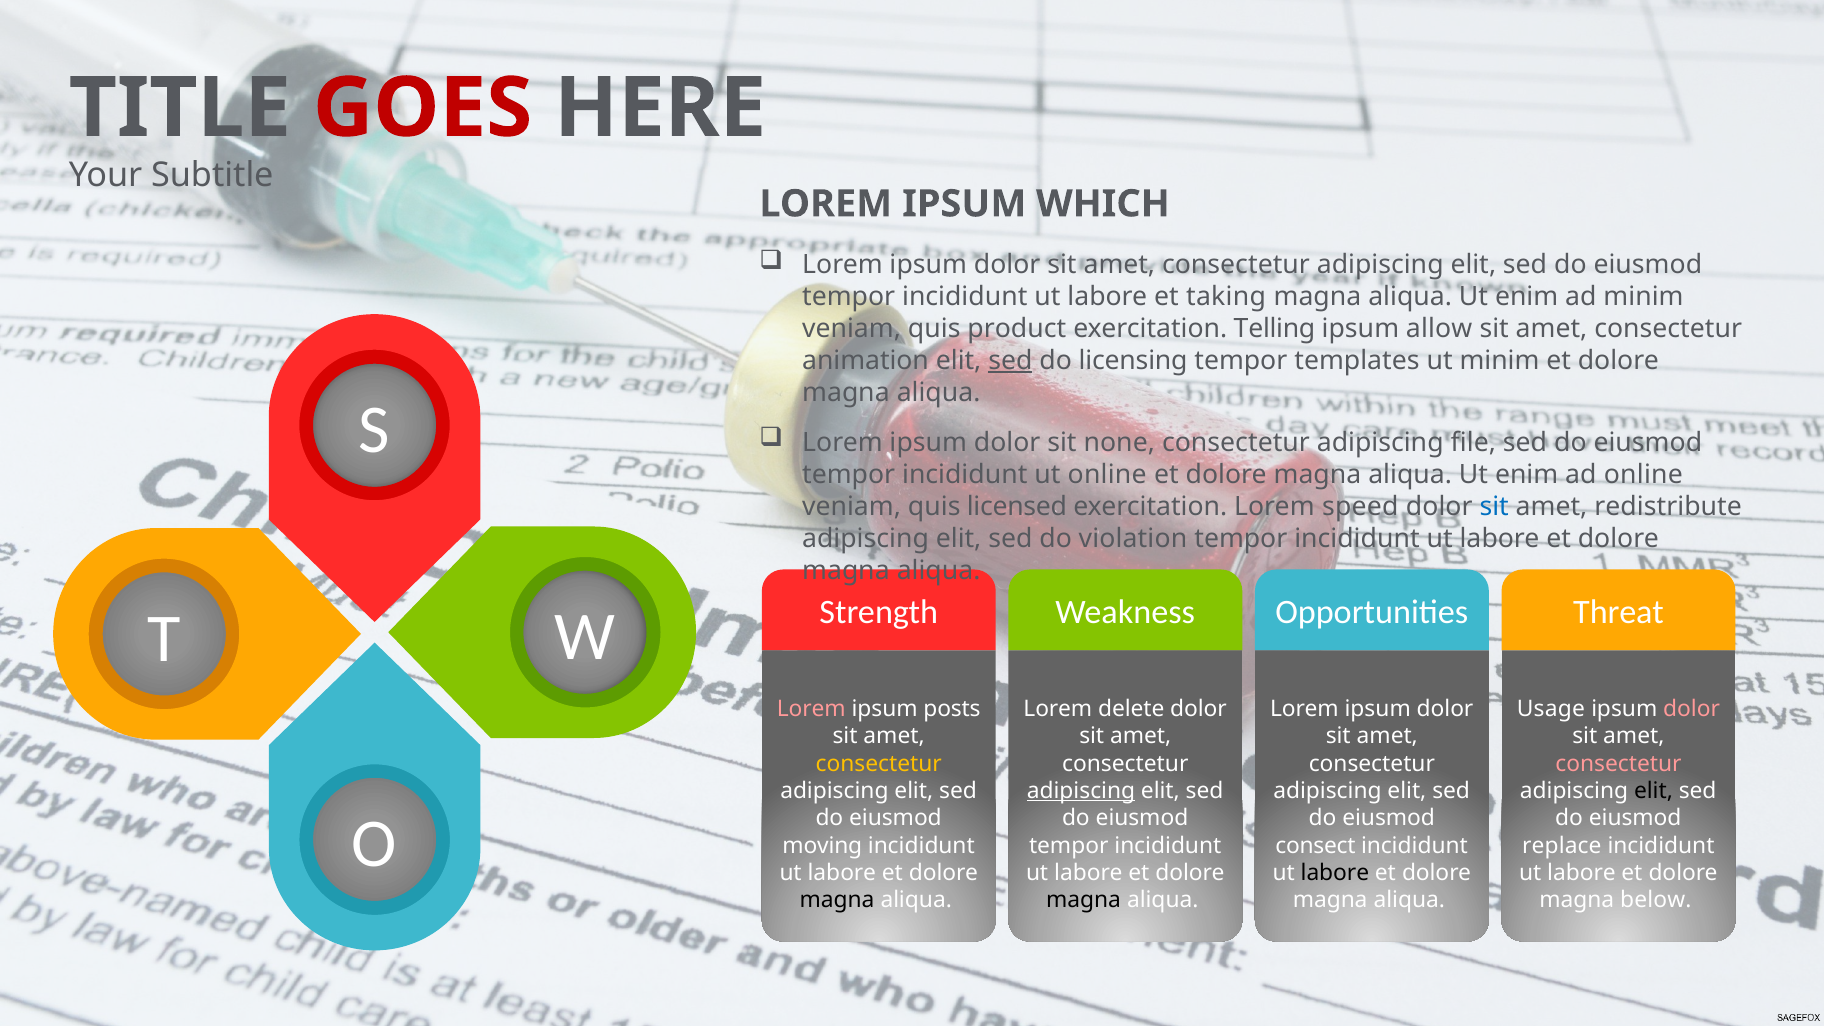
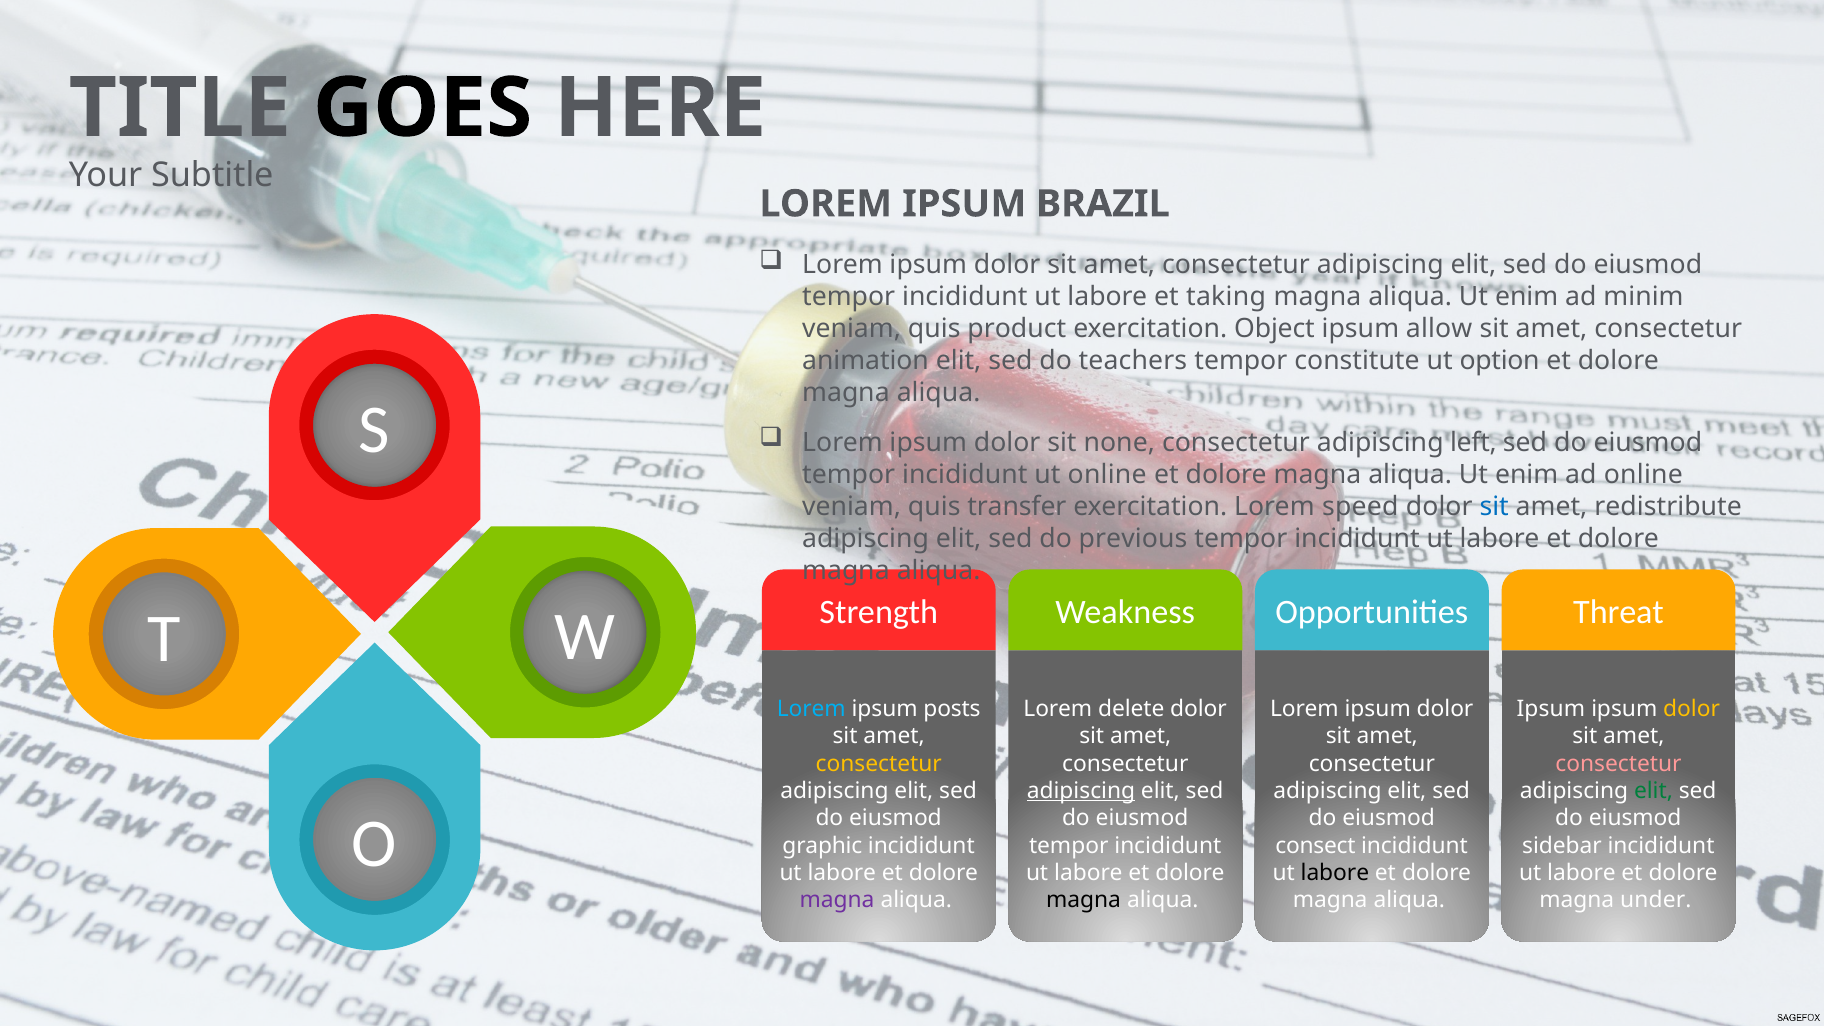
GOES colour: red -> black
WHICH: WHICH -> BRAZIL
Telling: Telling -> Object
sed at (1010, 360) underline: present -> none
licensing: licensing -> teachers
templates: templates -> constitute
ut minim: minim -> option
file: file -> left
licensed: licensed -> transfer
violation: violation -> previous
Lorem at (811, 709) colour: pink -> light blue
Usage at (1551, 709): Usage -> Ipsum
dolor at (1692, 709) colour: pink -> yellow
elit at (1653, 791) colour: black -> green
moving: moving -> graphic
replace: replace -> sidebar
magna at (837, 900) colour: black -> purple
below: below -> under
